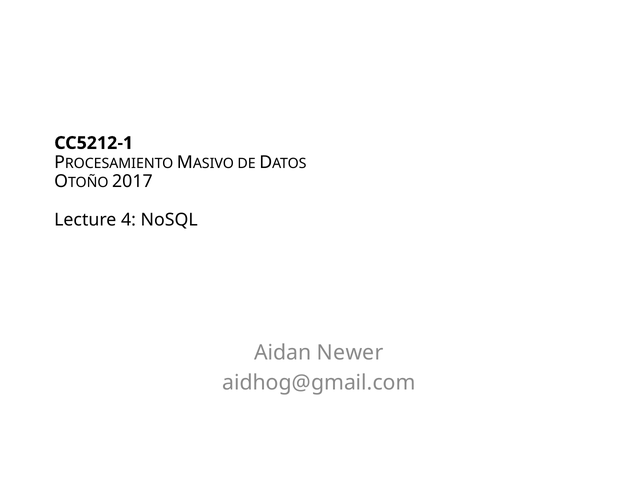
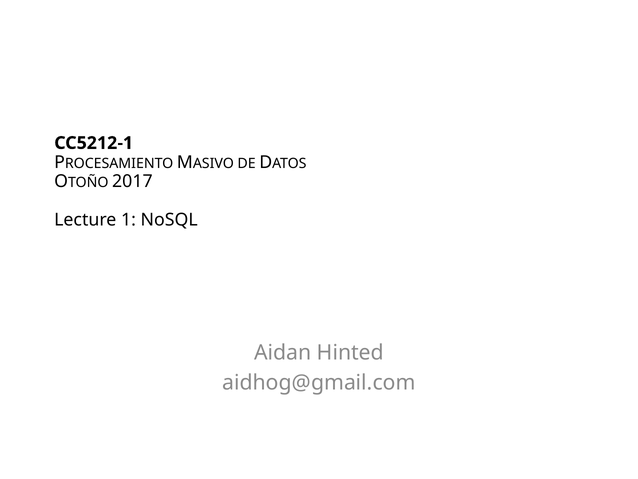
4: 4 -> 1
Newer: Newer -> Hinted
